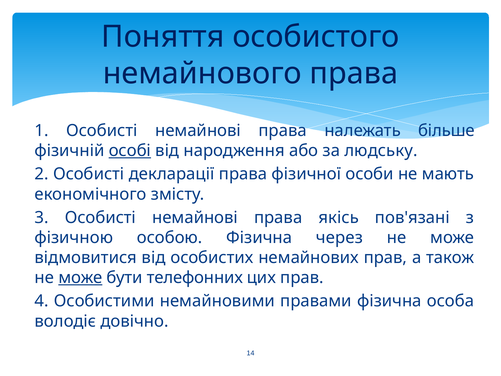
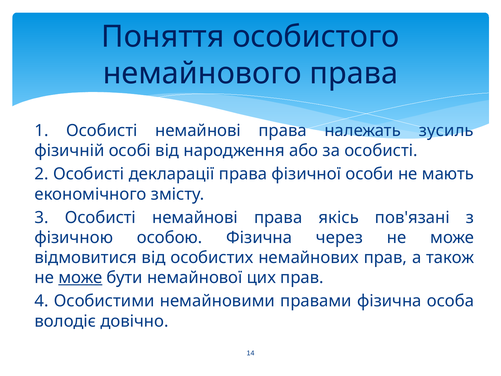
більше: більше -> зусиль
особі underline: present -> none
за людську: людську -> особисті
телефонних: телефонних -> немайнової
